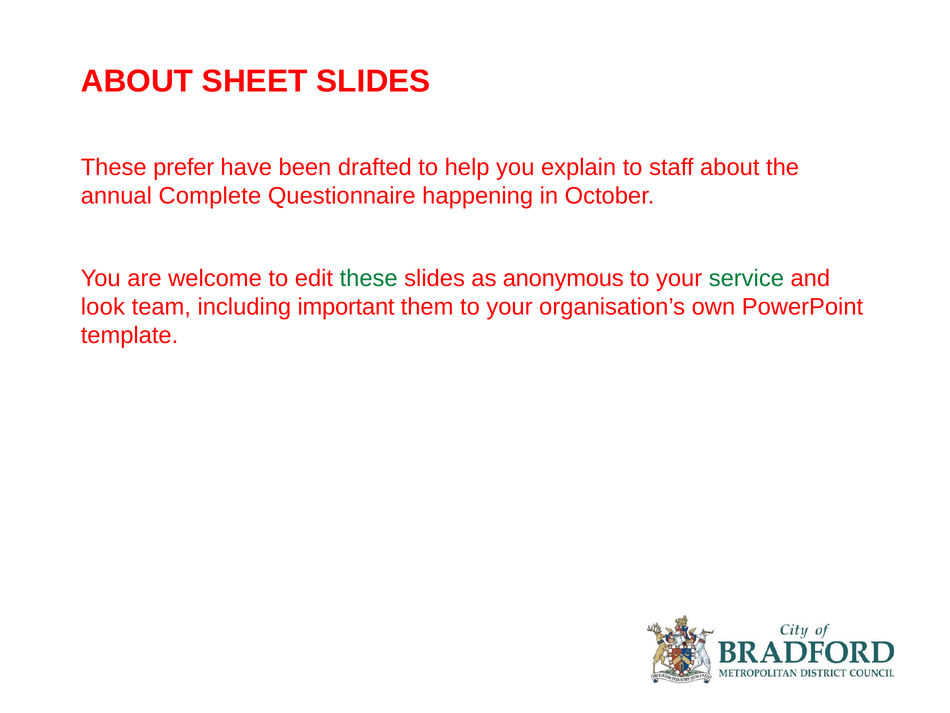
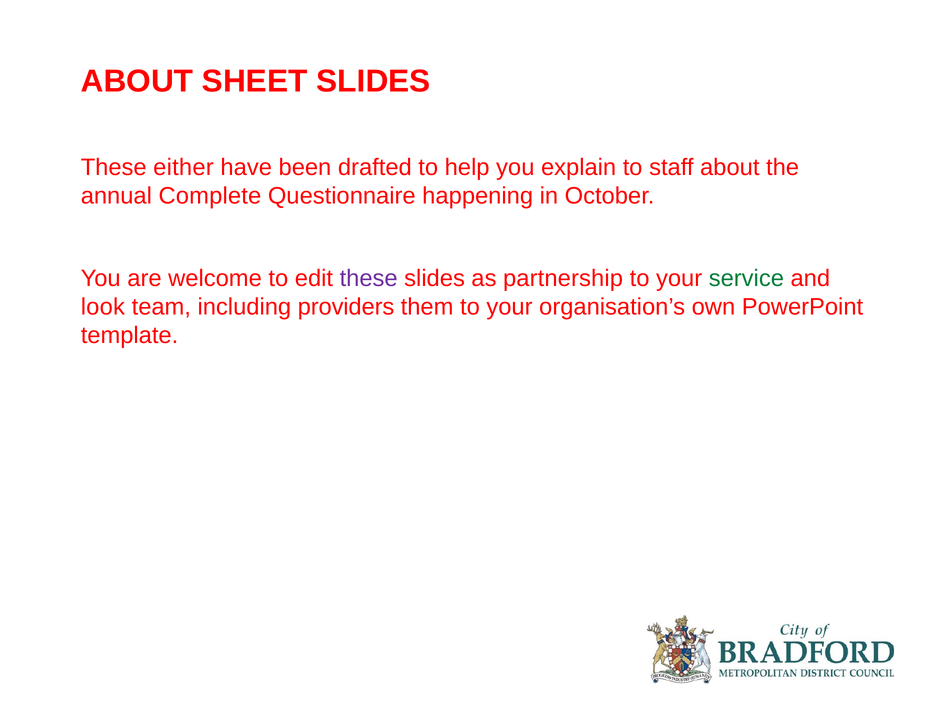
prefer: prefer -> either
these at (369, 278) colour: green -> purple
anonymous: anonymous -> partnership
important: important -> providers
